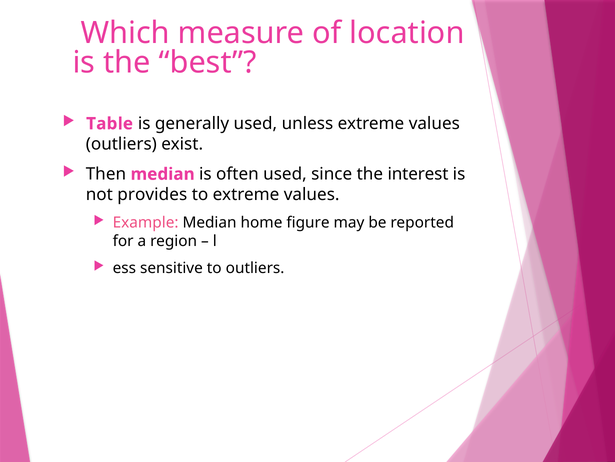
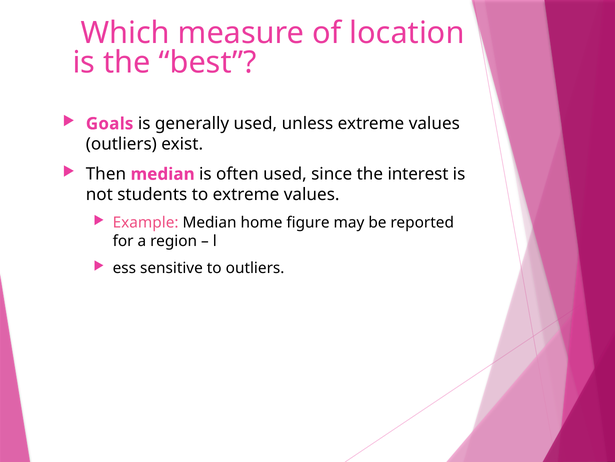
Table: Table -> Goals
provides: provides -> students
